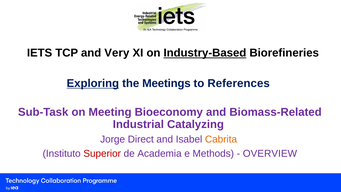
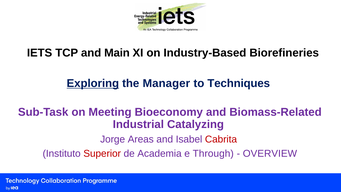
Very: Very -> Main
Industry-Based underline: present -> none
Meetings: Meetings -> Manager
References: References -> Techniques
Direct: Direct -> Areas
Cabrita colour: orange -> red
Methods: Methods -> Through
